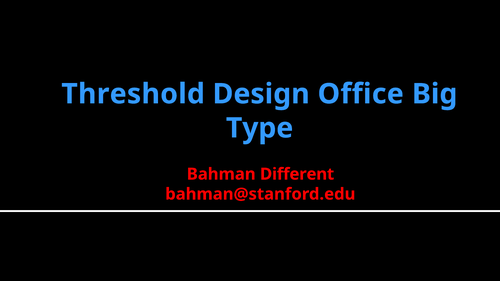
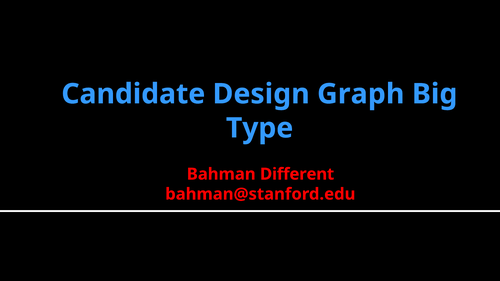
Threshold: Threshold -> Candidate
Office: Office -> Graph
